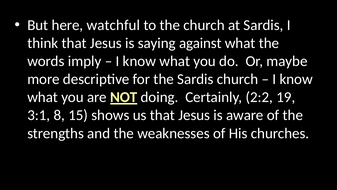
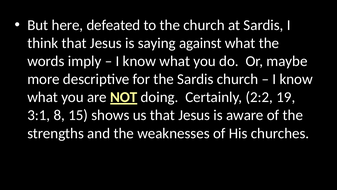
watchful: watchful -> defeated
